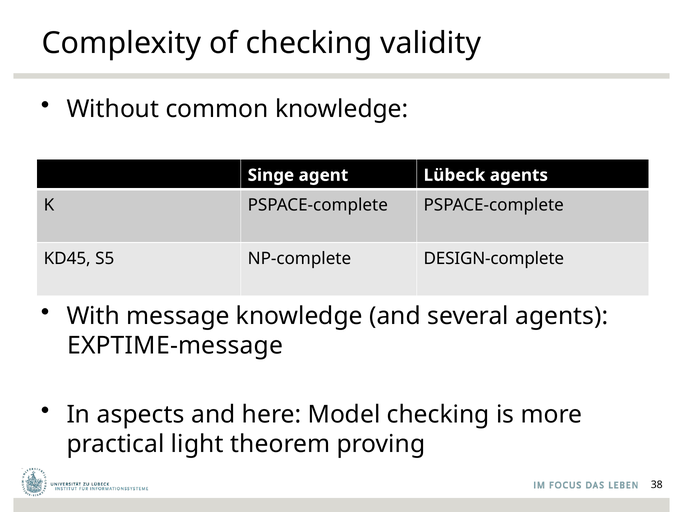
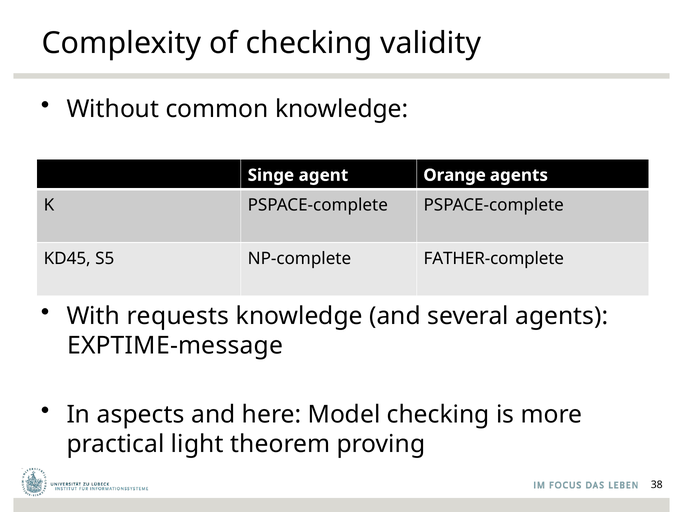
Lübeck: Lübeck -> Orange
DESIGN-complete: DESIGN-complete -> FATHER-complete
message: message -> requests
